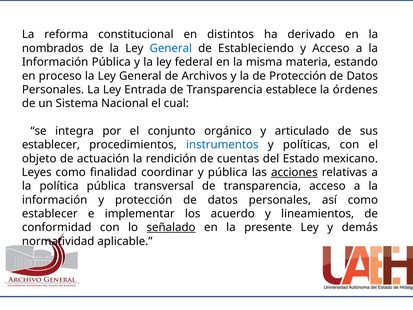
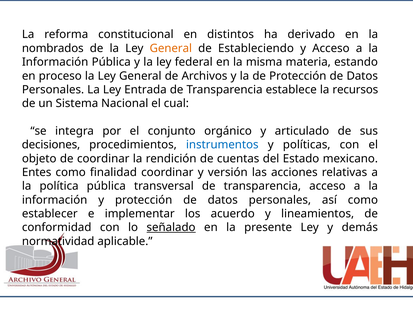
General at (171, 48) colour: blue -> orange
órdenes: órdenes -> recursos
establecer at (51, 145): establecer -> decisiones
de actuación: actuación -> coordinar
Leyes: Leyes -> Entes
y pública: pública -> versión
acciones underline: present -> none
